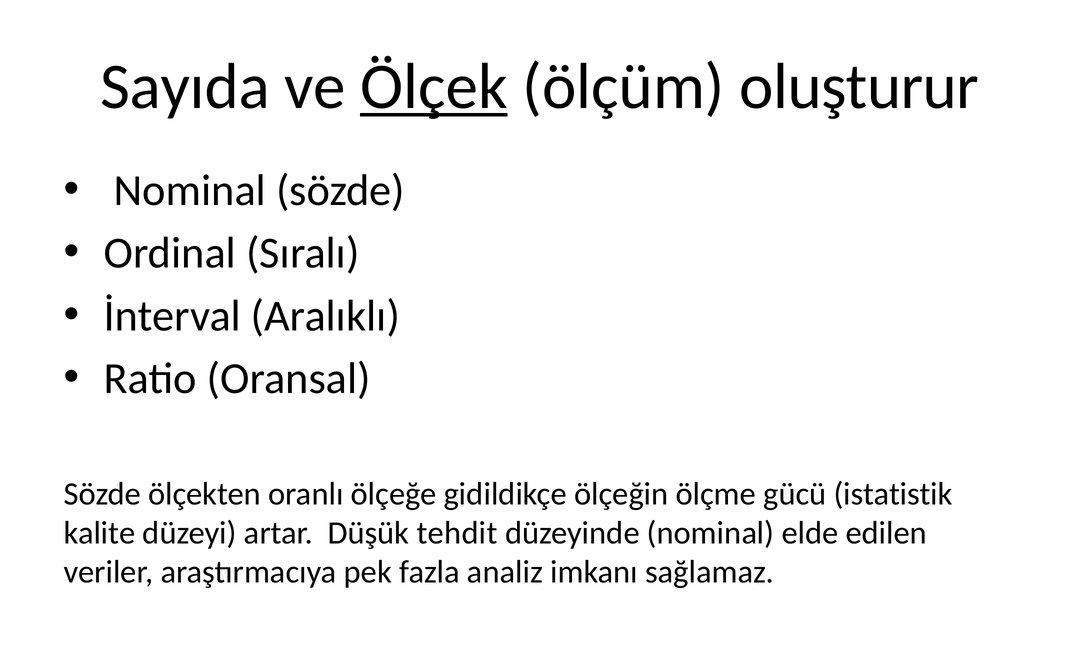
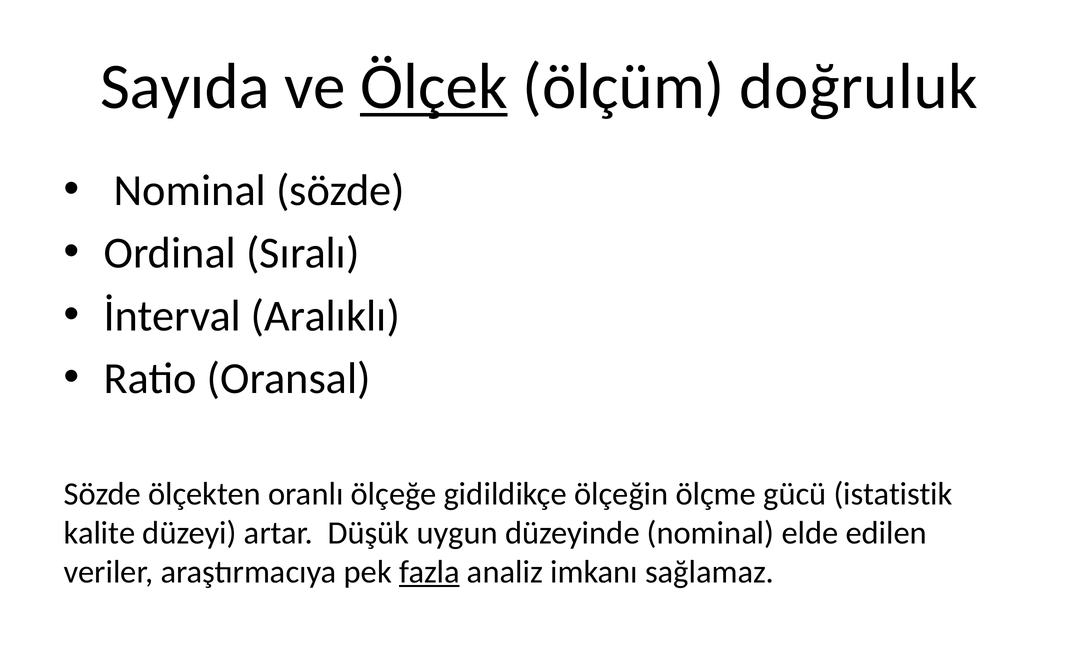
oluşturur: oluşturur -> doğruluk
tehdit: tehdit -> uygun
fazla underline: none -> present
